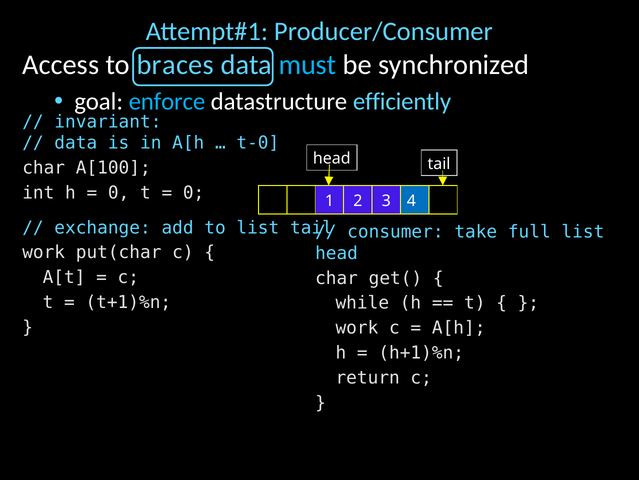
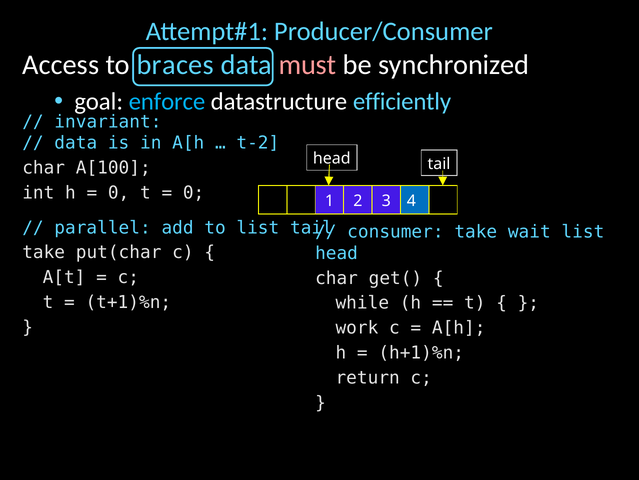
must colour: light blue -> pink
t-0: t-0 -> t-2
exchange: exchange -> parallel
full: full -> wait
work at (44, 252): work -> take
